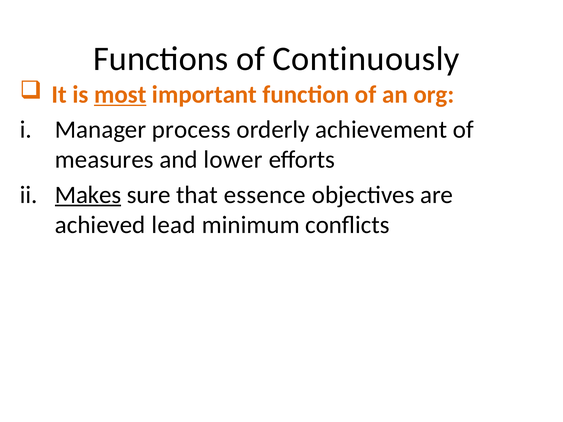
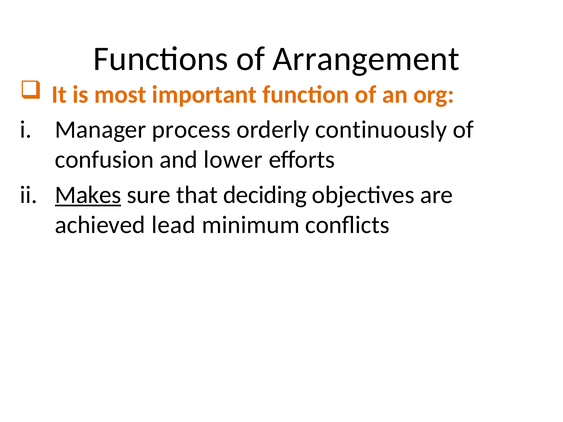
Continuously: Continuously -> Arrangement
most underline: present -> none
achievement: achievement -> continuously
measures: measures -> confusion
essence: essence -> deciding
